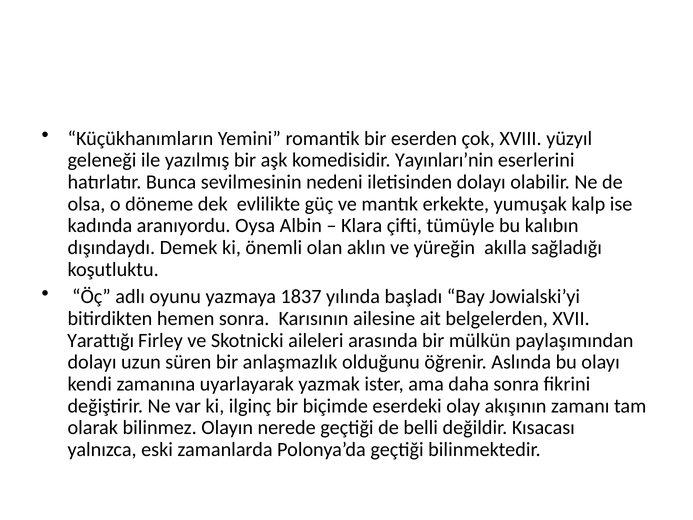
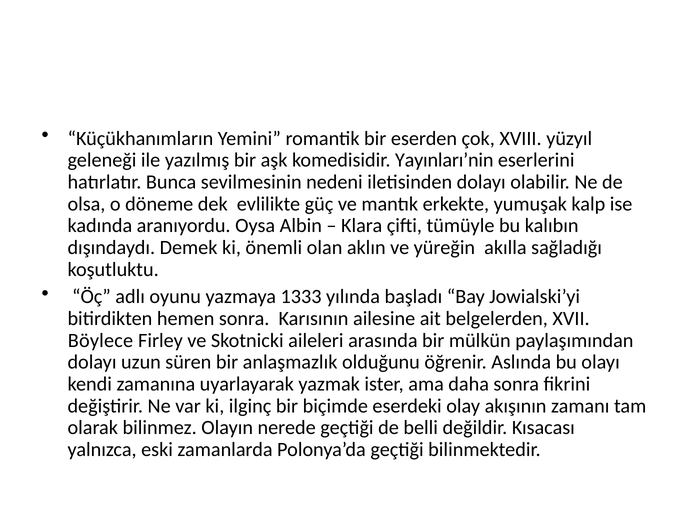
1837: 1837 -> 1333
Yarattığı: Yarattığı -> Böylece
